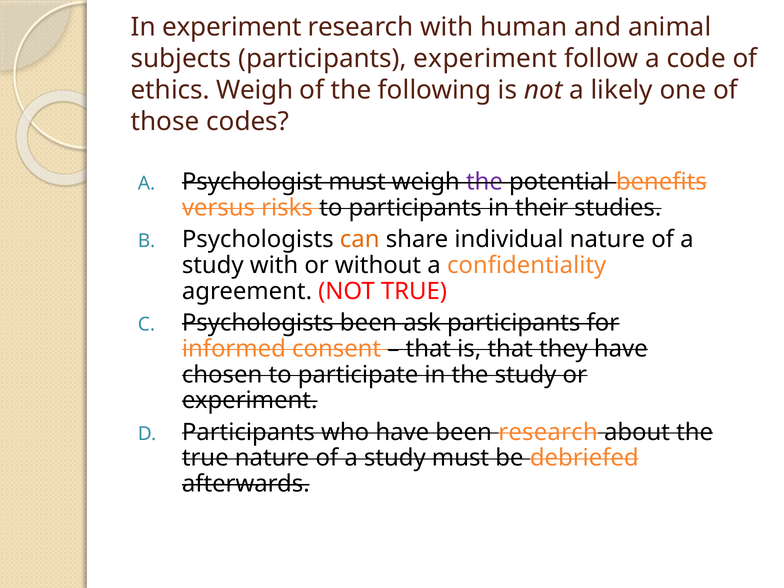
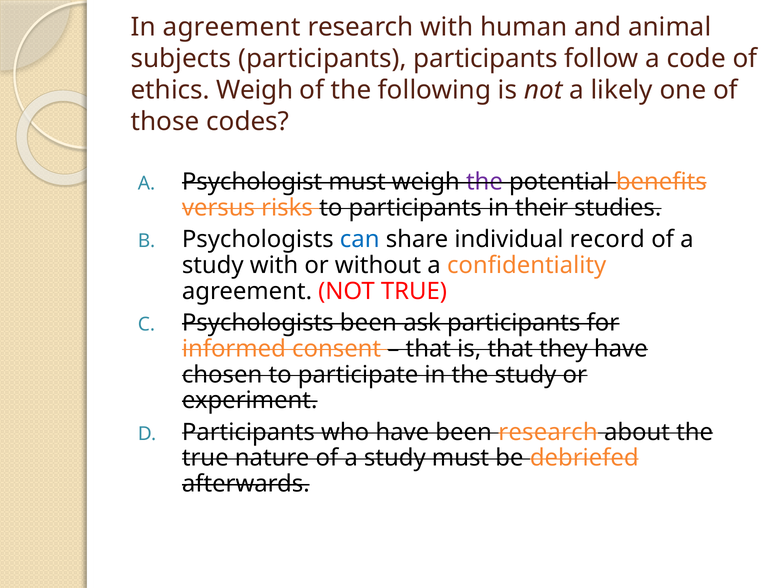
In experiment: experiment -> agreement
participants experiment: experiment -> participants
can colour: orange -> blue
individual nature: nature -> record
